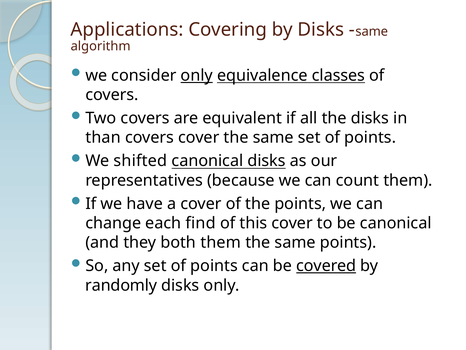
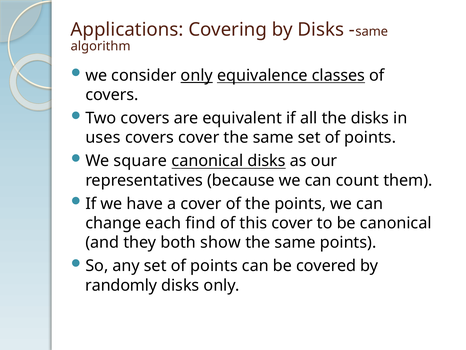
than: than -> uses
shifted: shifted -> square
both them: them -> show
covered underline: present -> none
